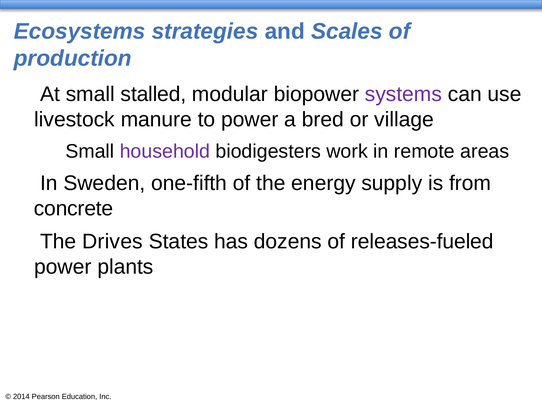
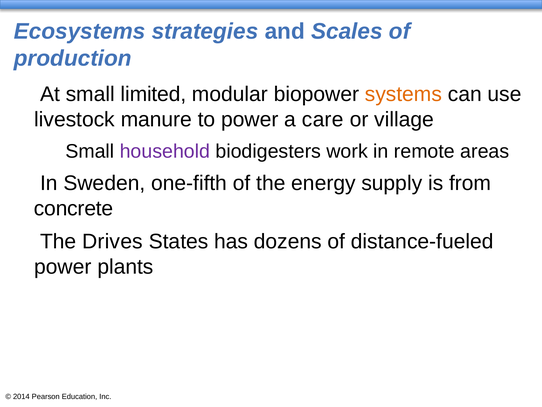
stalled: stalled -> limited
systems colour: purple -> orange
bred: bred -> care
releases-fueled: releases-fueled -> distance-fueled
